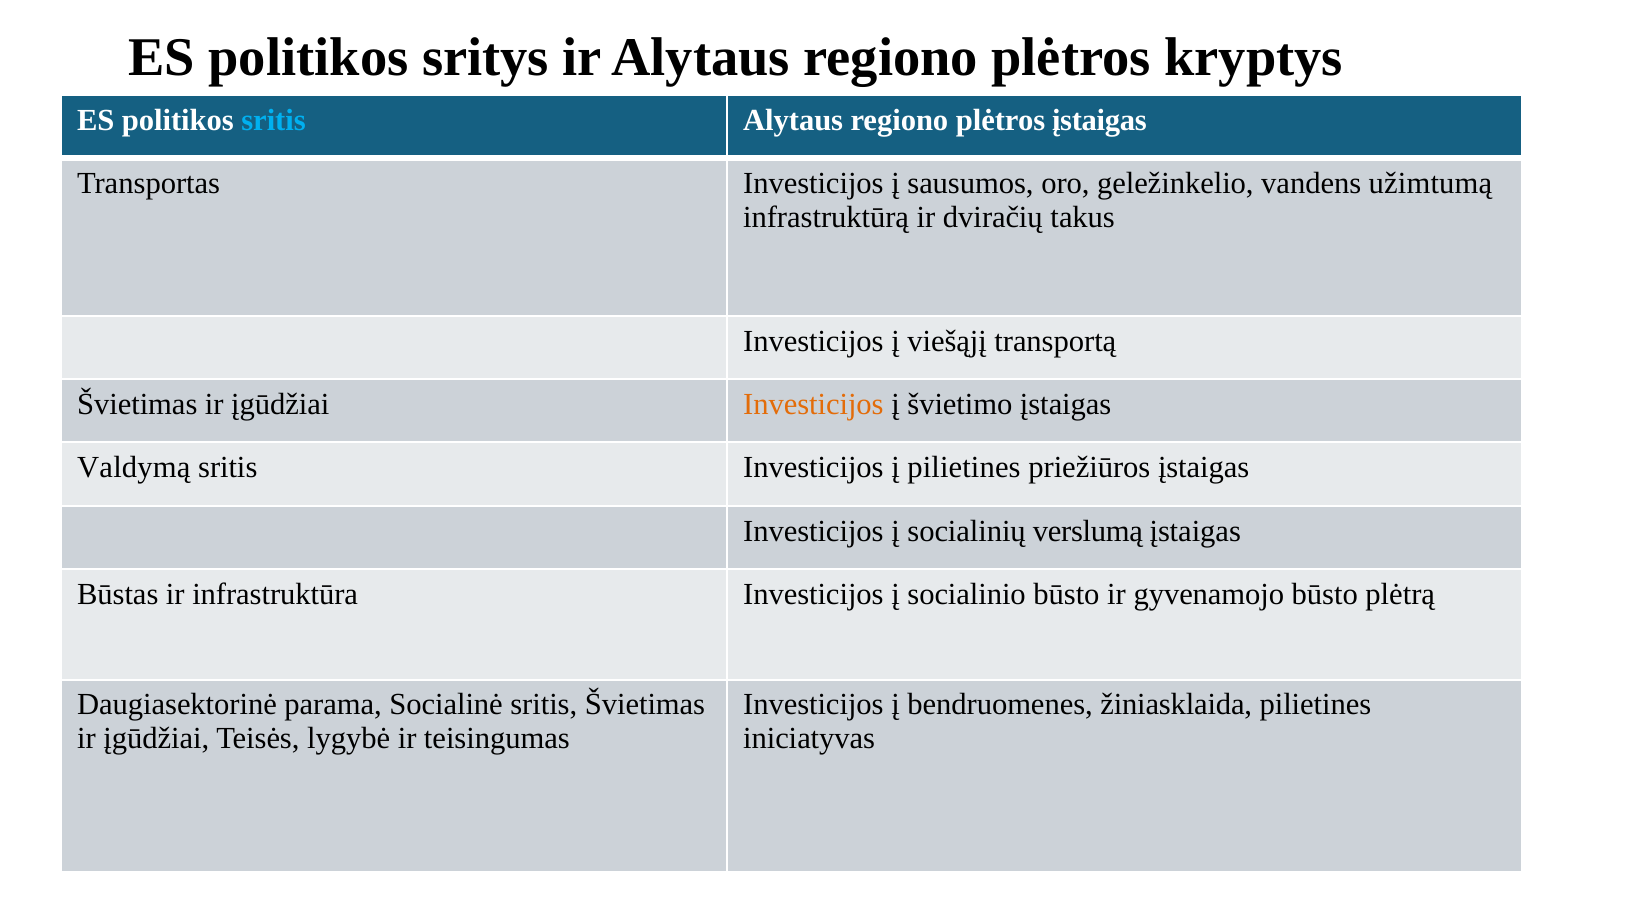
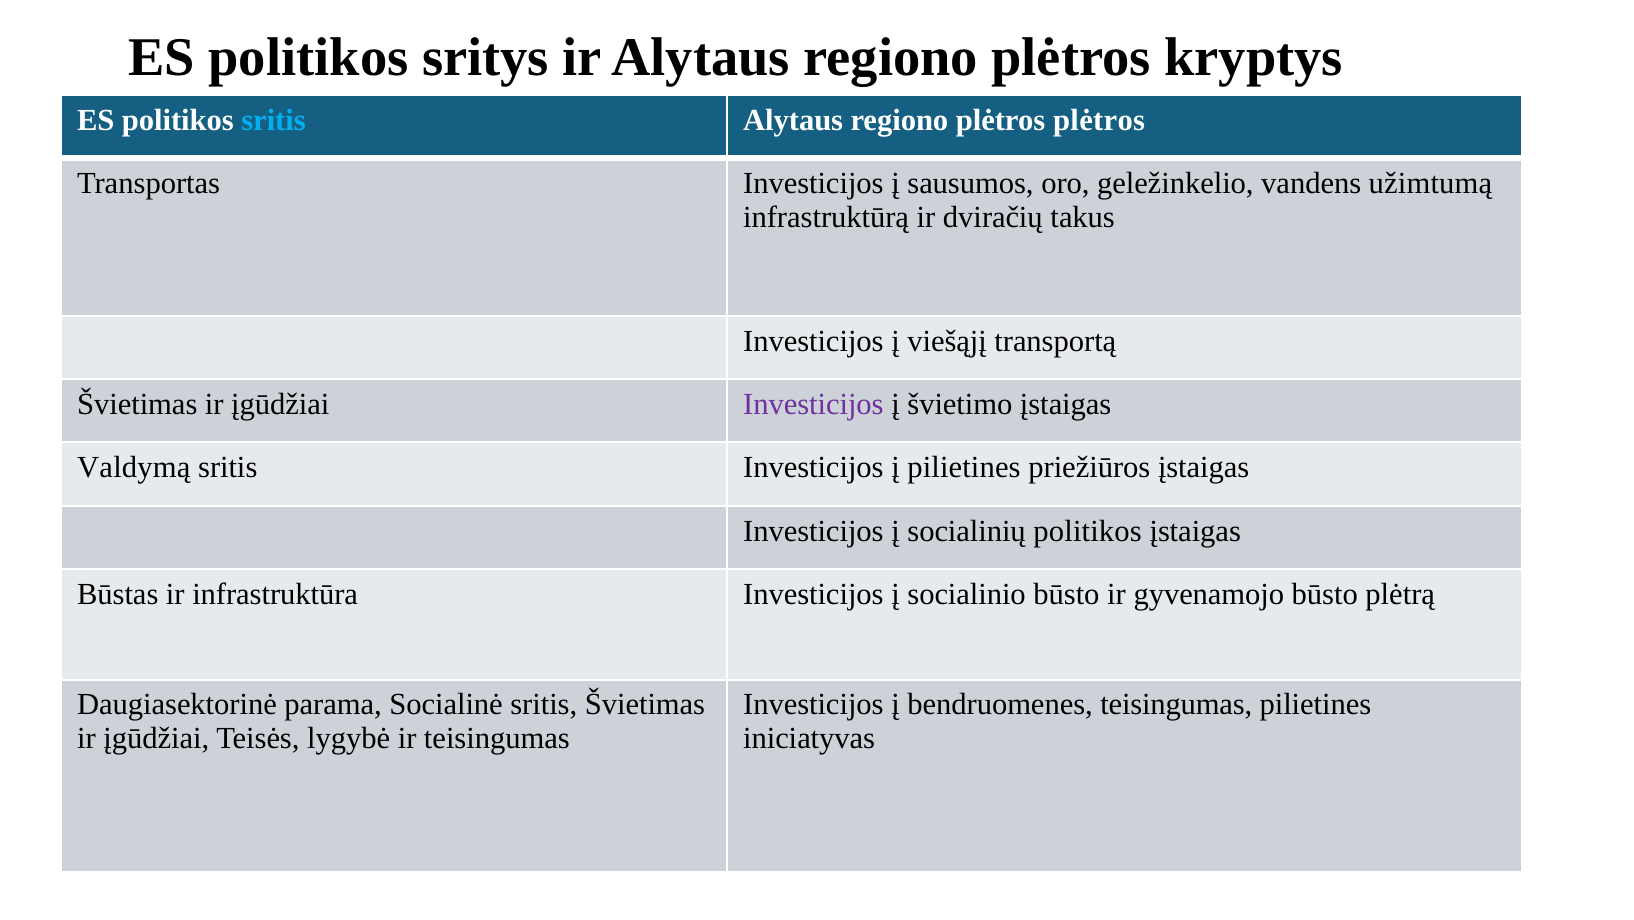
plėtros įstaigas: įstaigas -> plėtros
Investicijos at (813, 404) colour: orange -> purple
socialinių verslumą: verslumą -> politikos
bendruomenes žiniasklaida: žiniasklaida -> teisingumas
